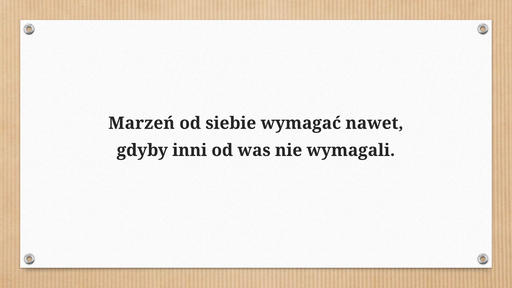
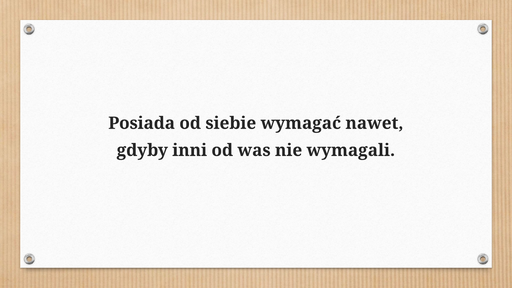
Marzeń: Marzeń -> Posiada
